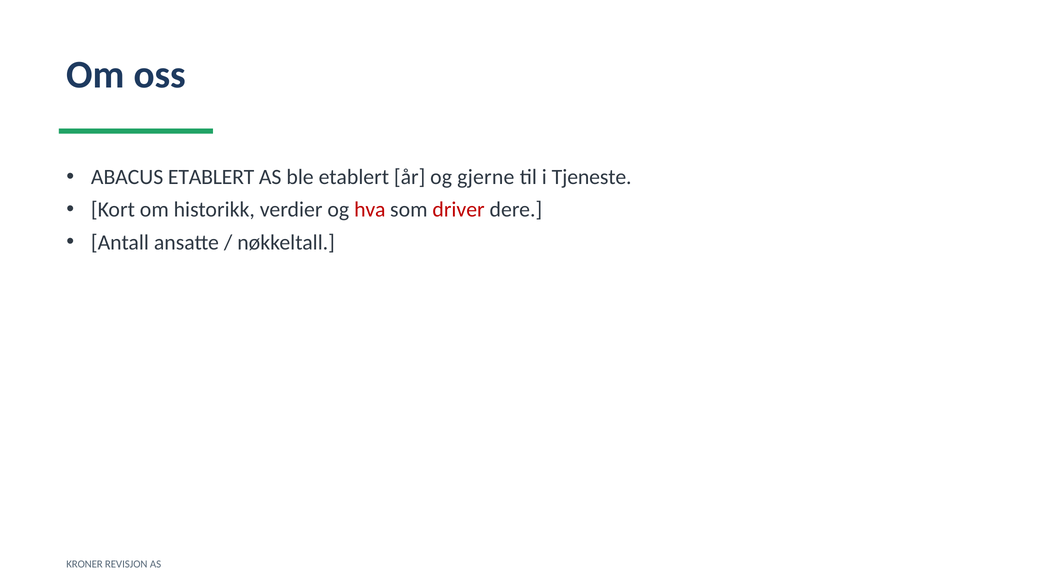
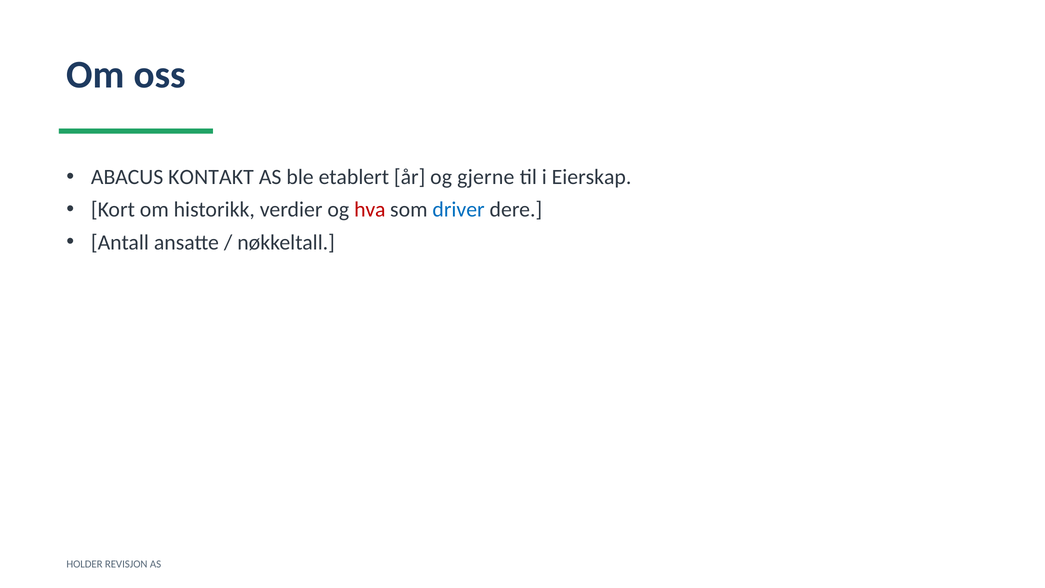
ABACUS ETABLERT: ETABLERT -> KONTAKT
Tjeneste: Tjeneste -> Eierskap
driver colour: red -> blue
KRONER: KRONER -> HOLDER
